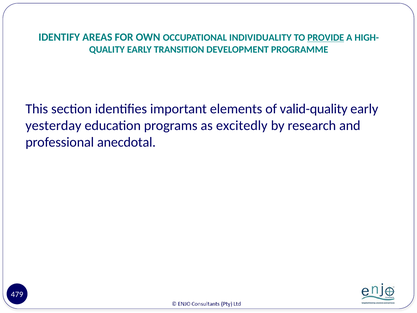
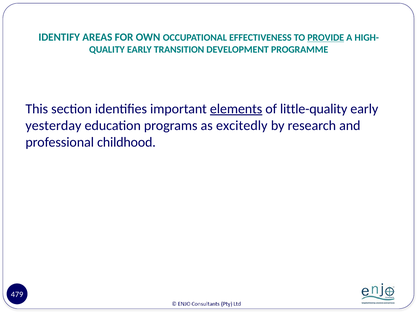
INDIVIDUALITY: INDIVIDUALITY -> EFFECTIVENESS
elements underline: none -> present
valid-quality: valid-quality -> little-quality
anecdotal: anecdotal -> childhood
